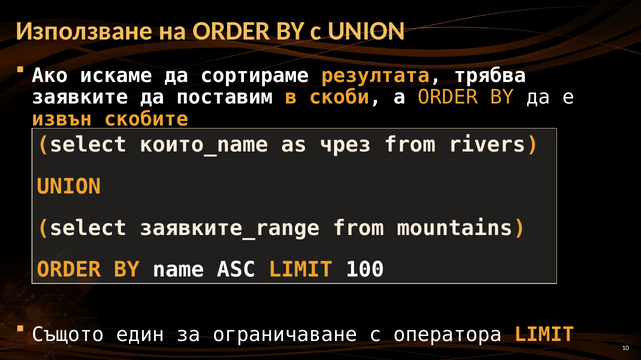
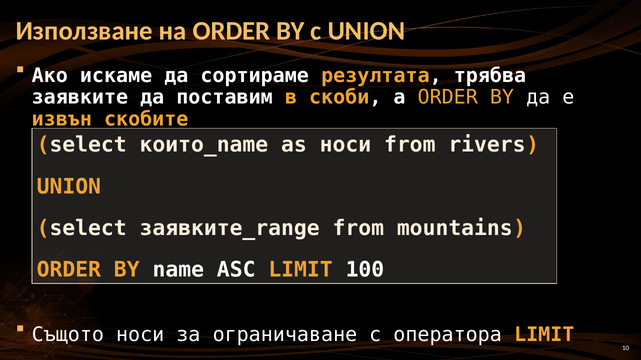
as чрез: чрез -> носи
Същото един: един -> носи
